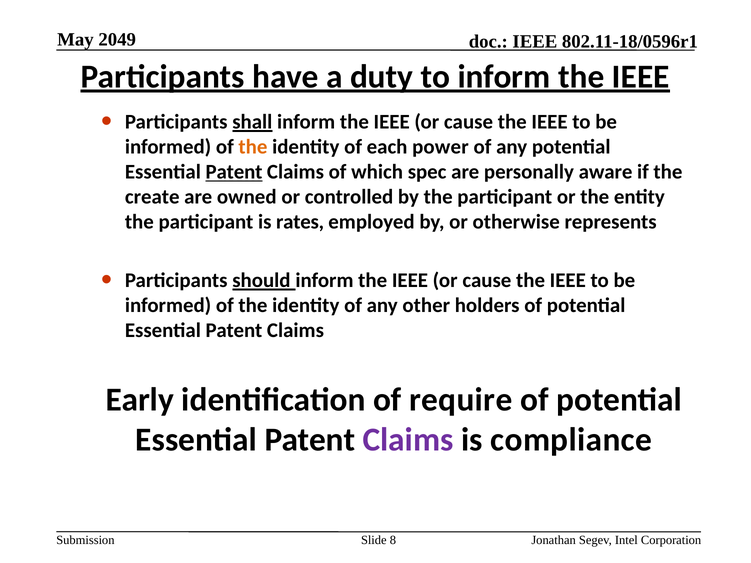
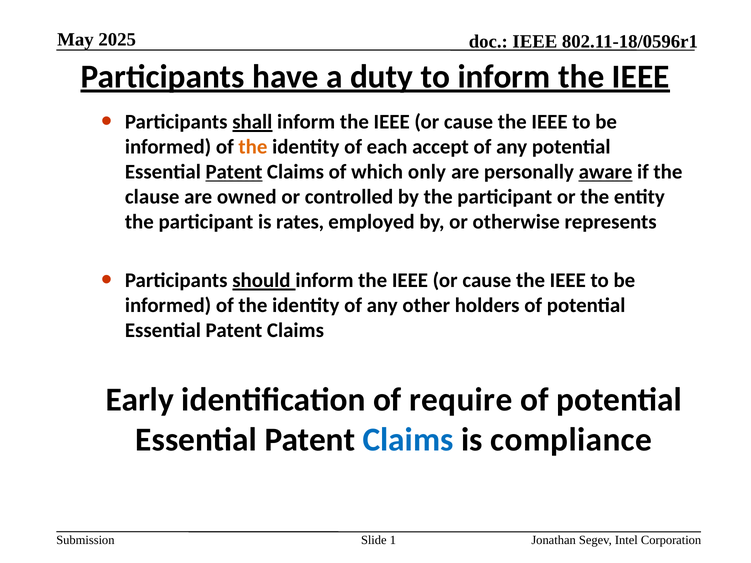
2049: 2049 -> 2025
power: power -> accept
spec: spec -> only
aware underline: none -> present
create: create -> clause
Claims at (408, 440) colour: purple -> blue
8: 8 -> 1
